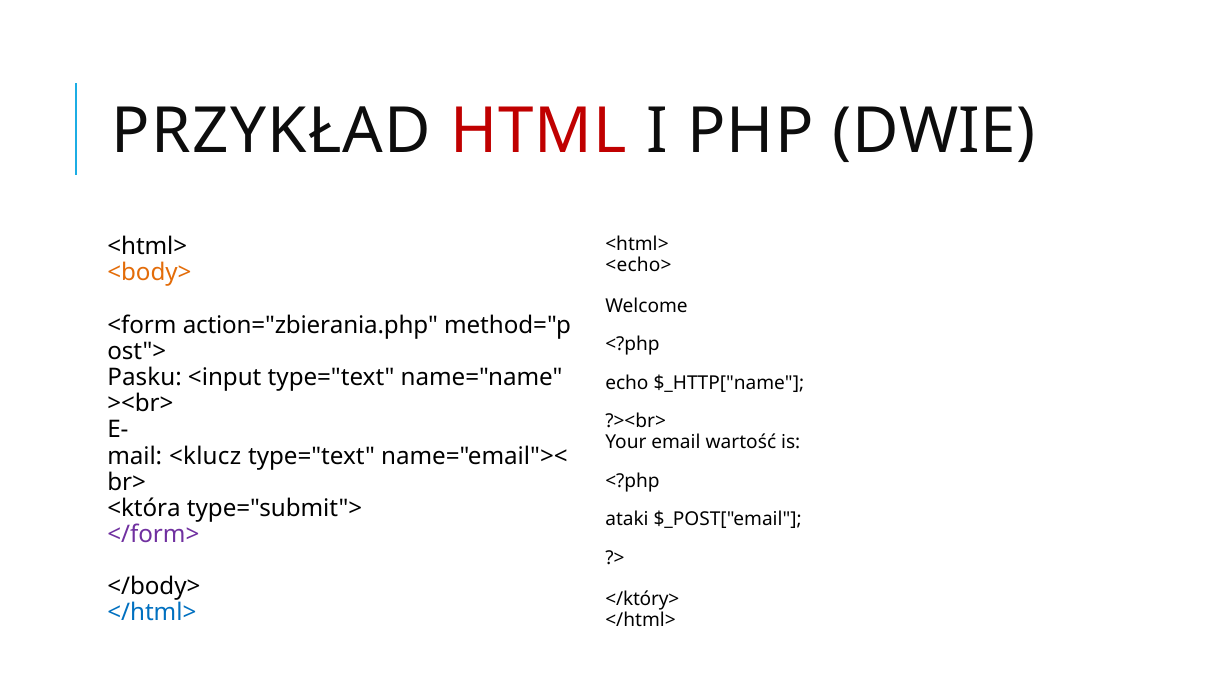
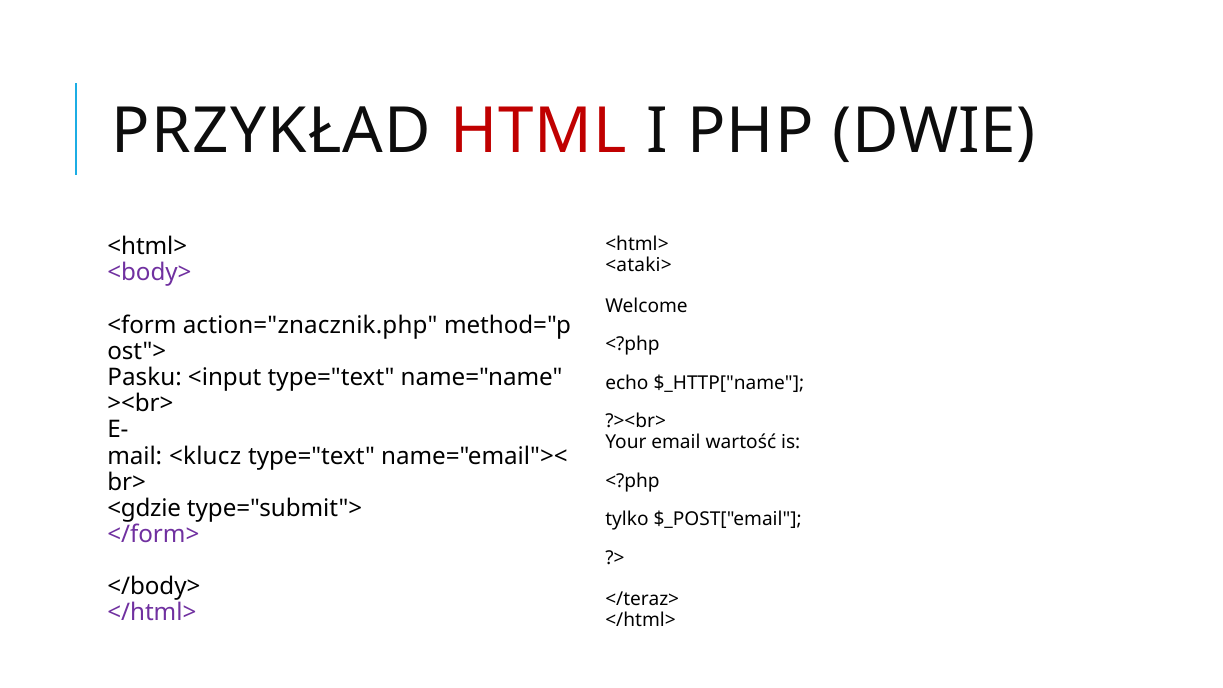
<echo>: <echo> -> <ataki>
<body> colour: orange -> purple
action="zbierania.php: action="zbierania.php -> action="znacznik.php
<która: <która -> <gdzie
ataki: ataki -> tylko
</który>: </który> -> </teraz>
</html> at (152, 613) colour: blue -> purple
